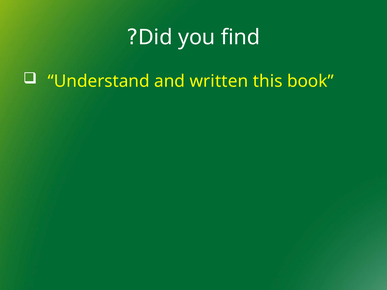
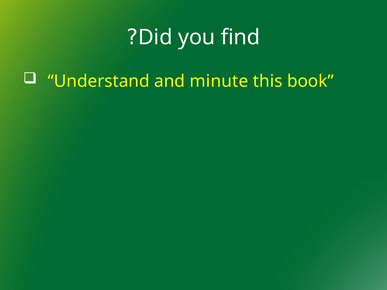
written: written -> minute
